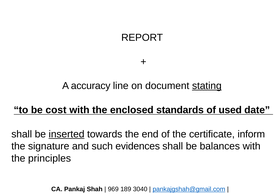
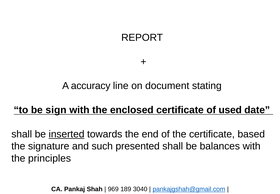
stating underline: present -> none
cost: cost -> sign
enclosed standards: standards -> certificate
inform: inform -> based
evidences: evidences -> presented
